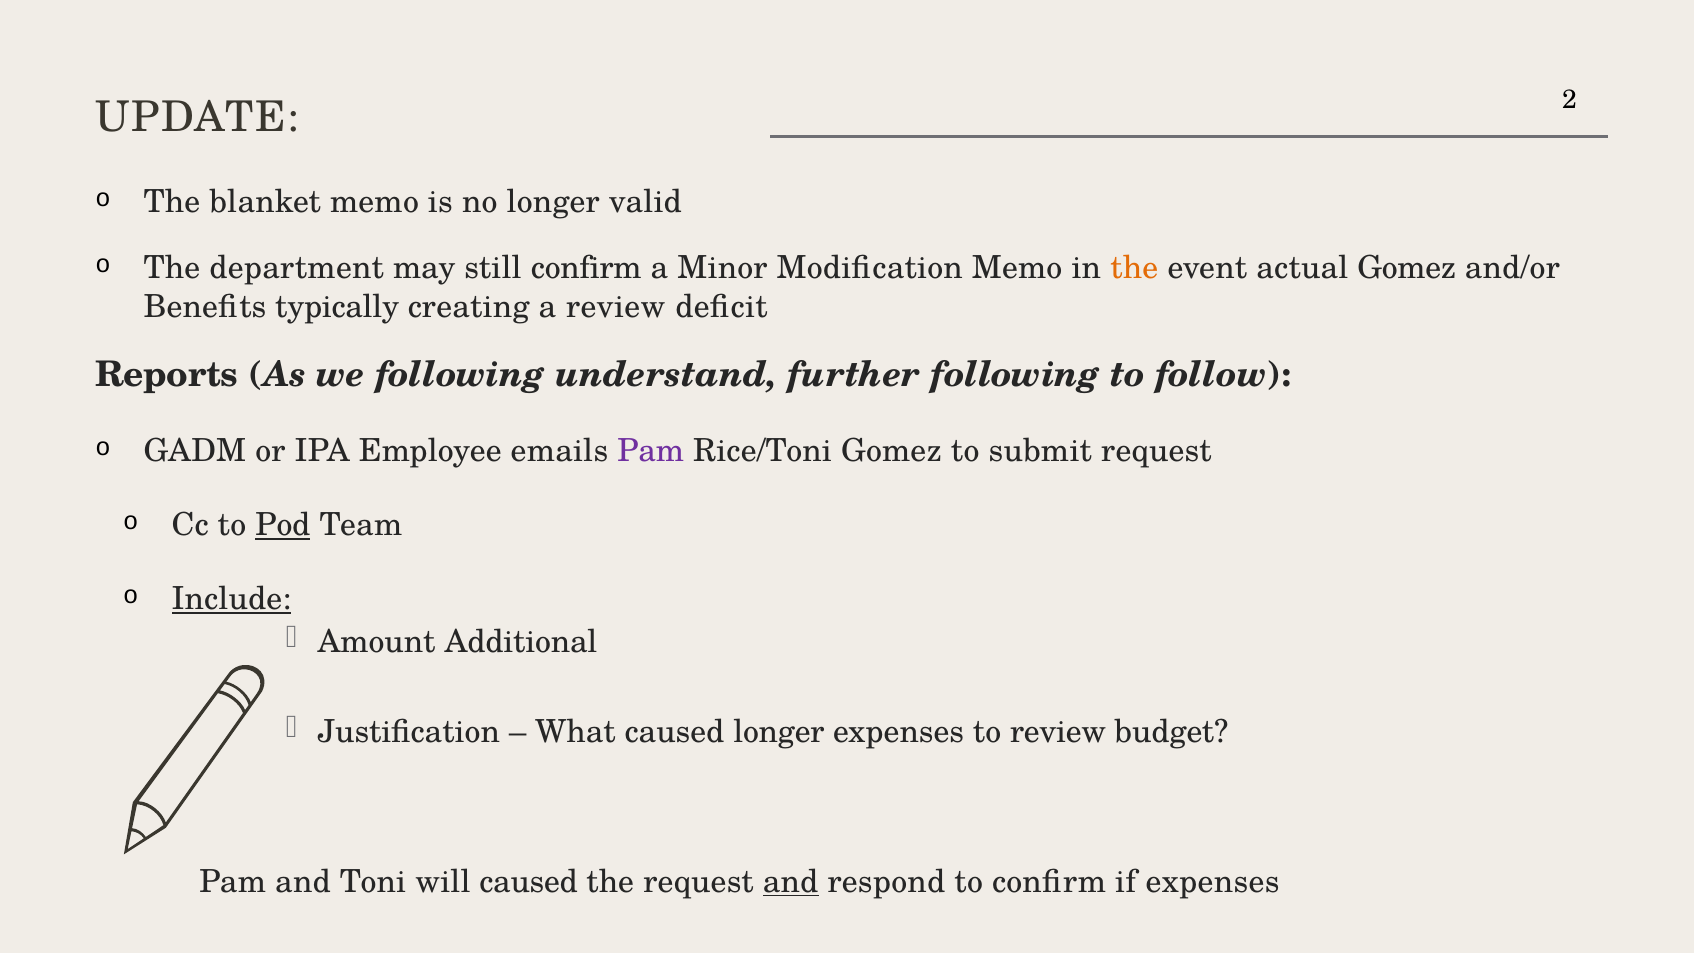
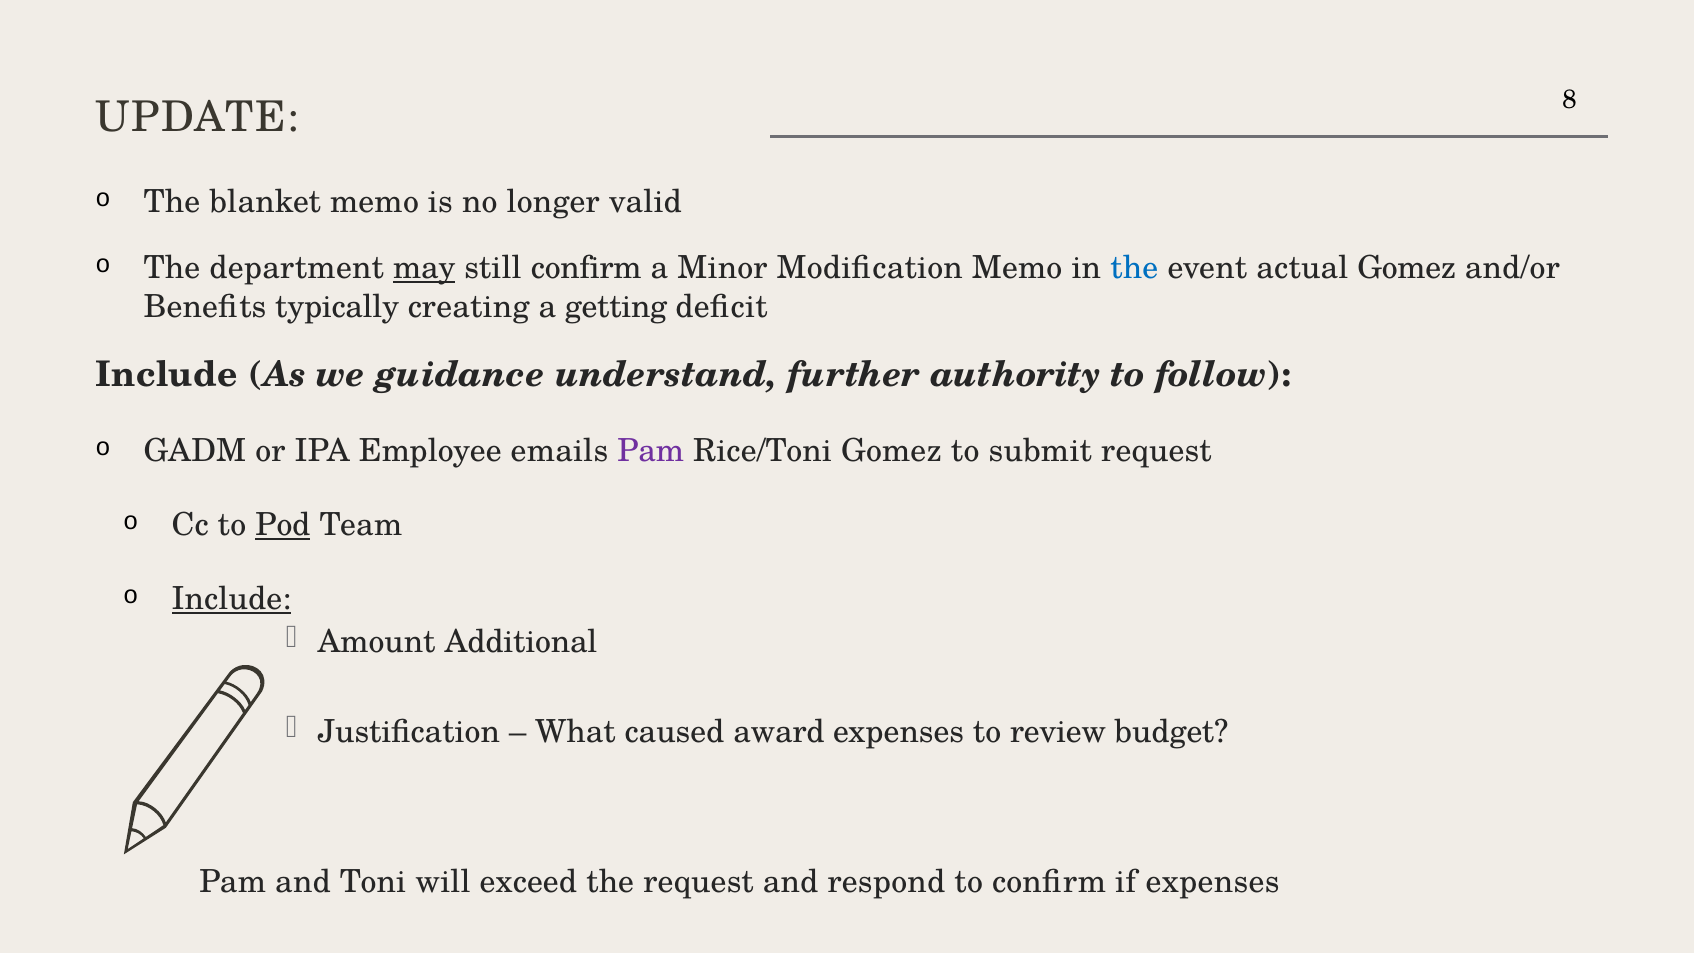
2: 2 -> 8
may underline: none -> present
the at (1134, 268) colour: orange -> blue
a review: review -> getting
Reports at (167, 375): Reports -> Include
we following: following -> guidance
further following: following -> authority
caused longer: longer -> award
will caused: caused -> exceed
and at (791, 882) underline: present -> none
